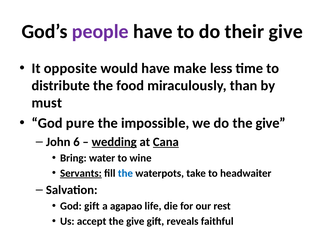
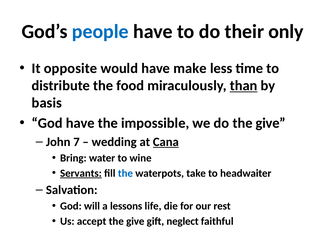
people colour: purple -> blue
their give: give -> only
than underline: none -> present
must: must -> basis
God pure: pure -> have
6: 6 -> 7
wedding underline: present -> none
God gift: gift -> will
agapao: agapao -> lessons
reveals: reveals -> neglect
